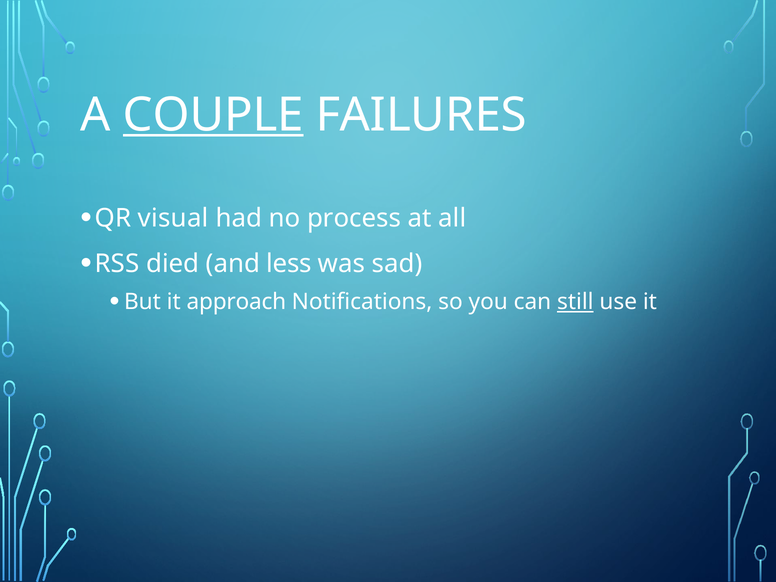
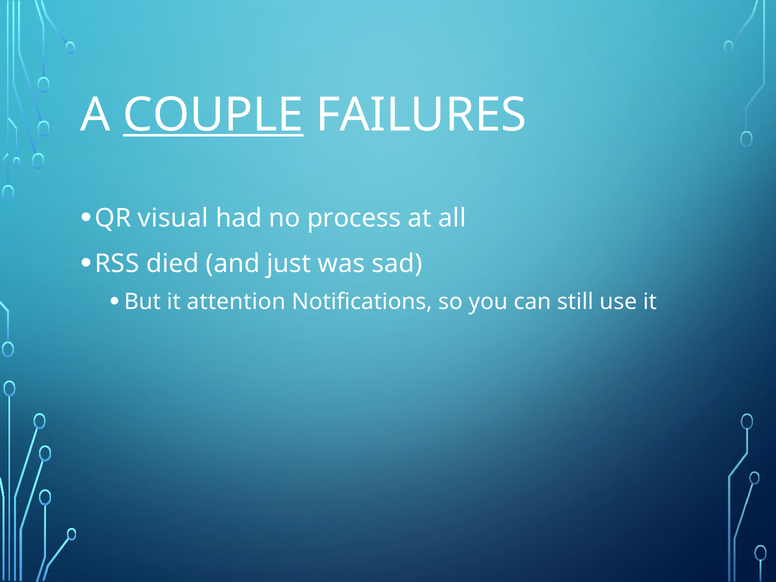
less: less -> just
approach: approach -> attention
still underline: present -> none
